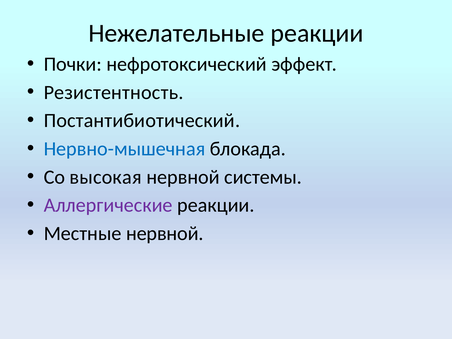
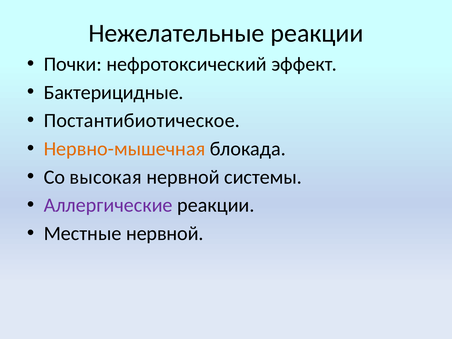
Резистентность: Резистентность -> Бактерицидные
Постантибиотический: Постантибиотический -> Постантибиотическое
Нервно-мышечная colour: blue -> orange
